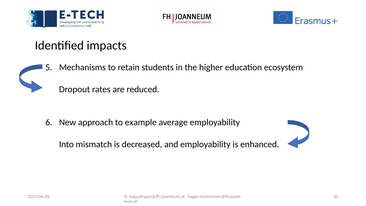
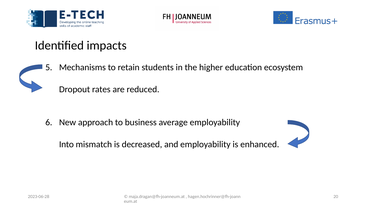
example: example -> business
